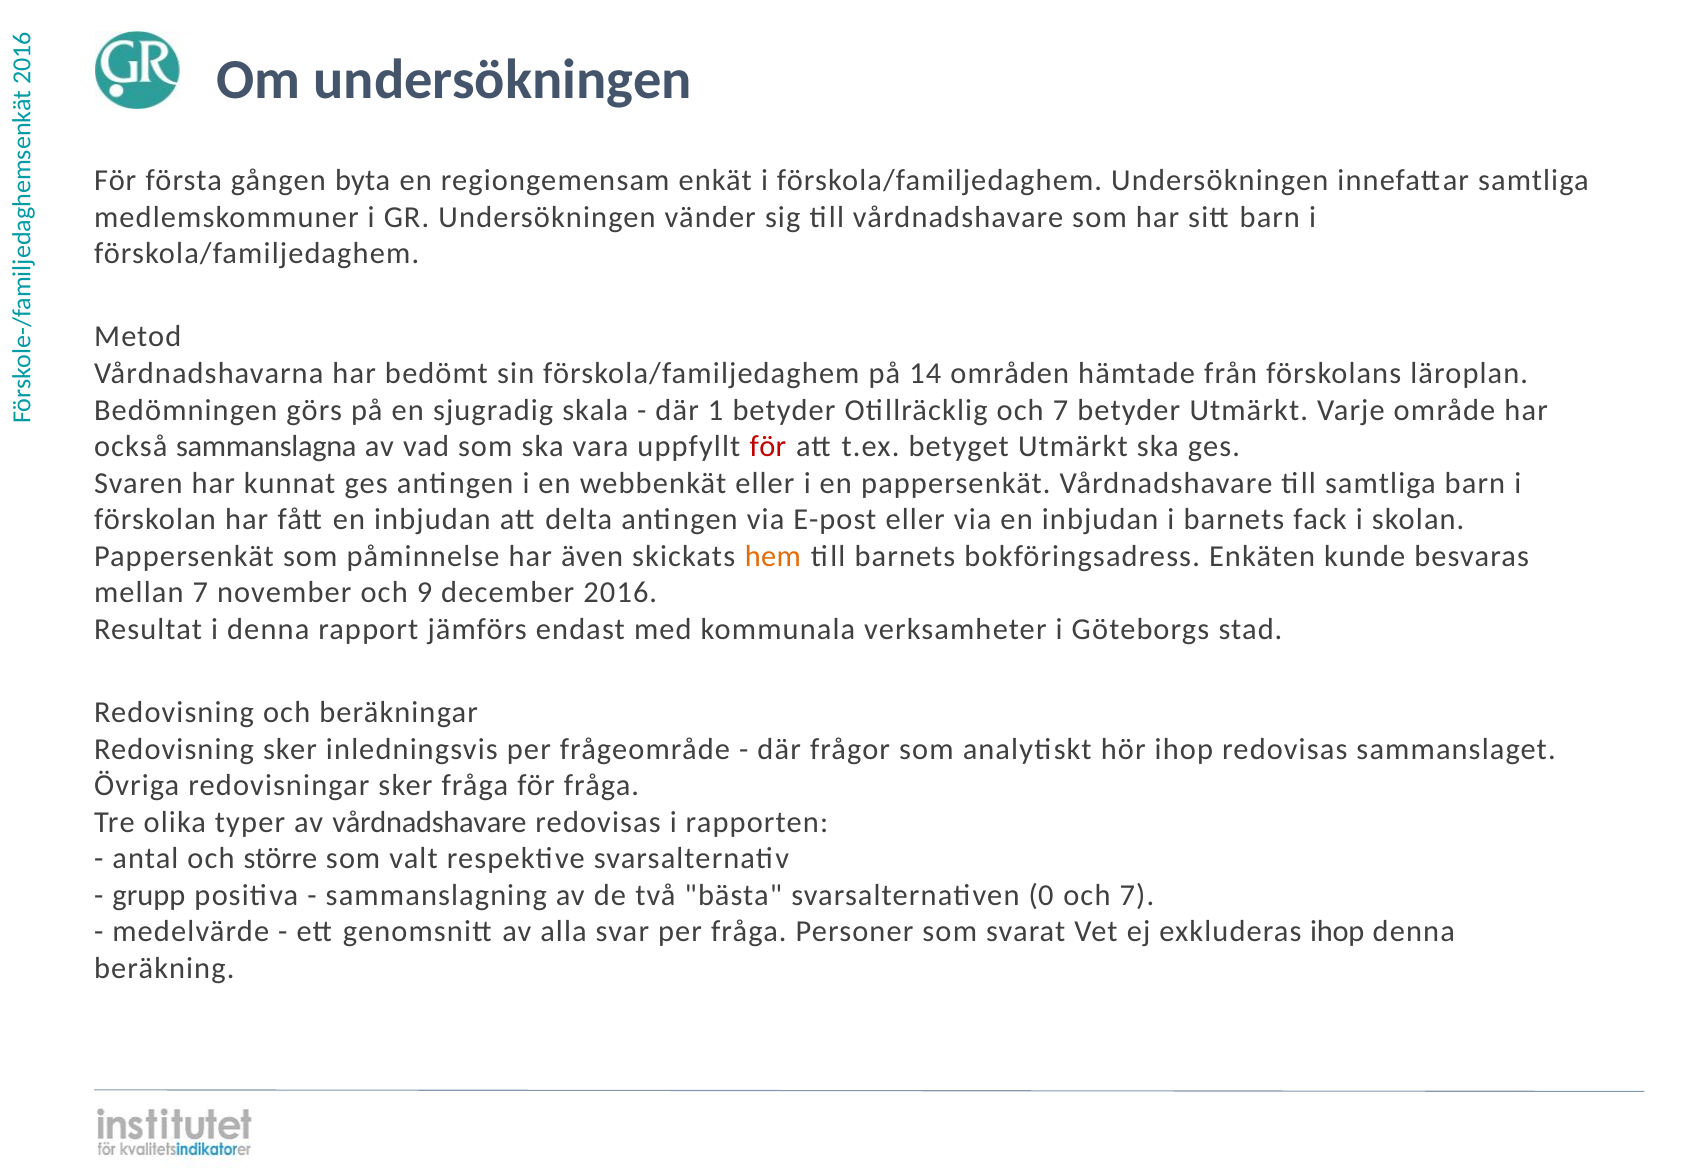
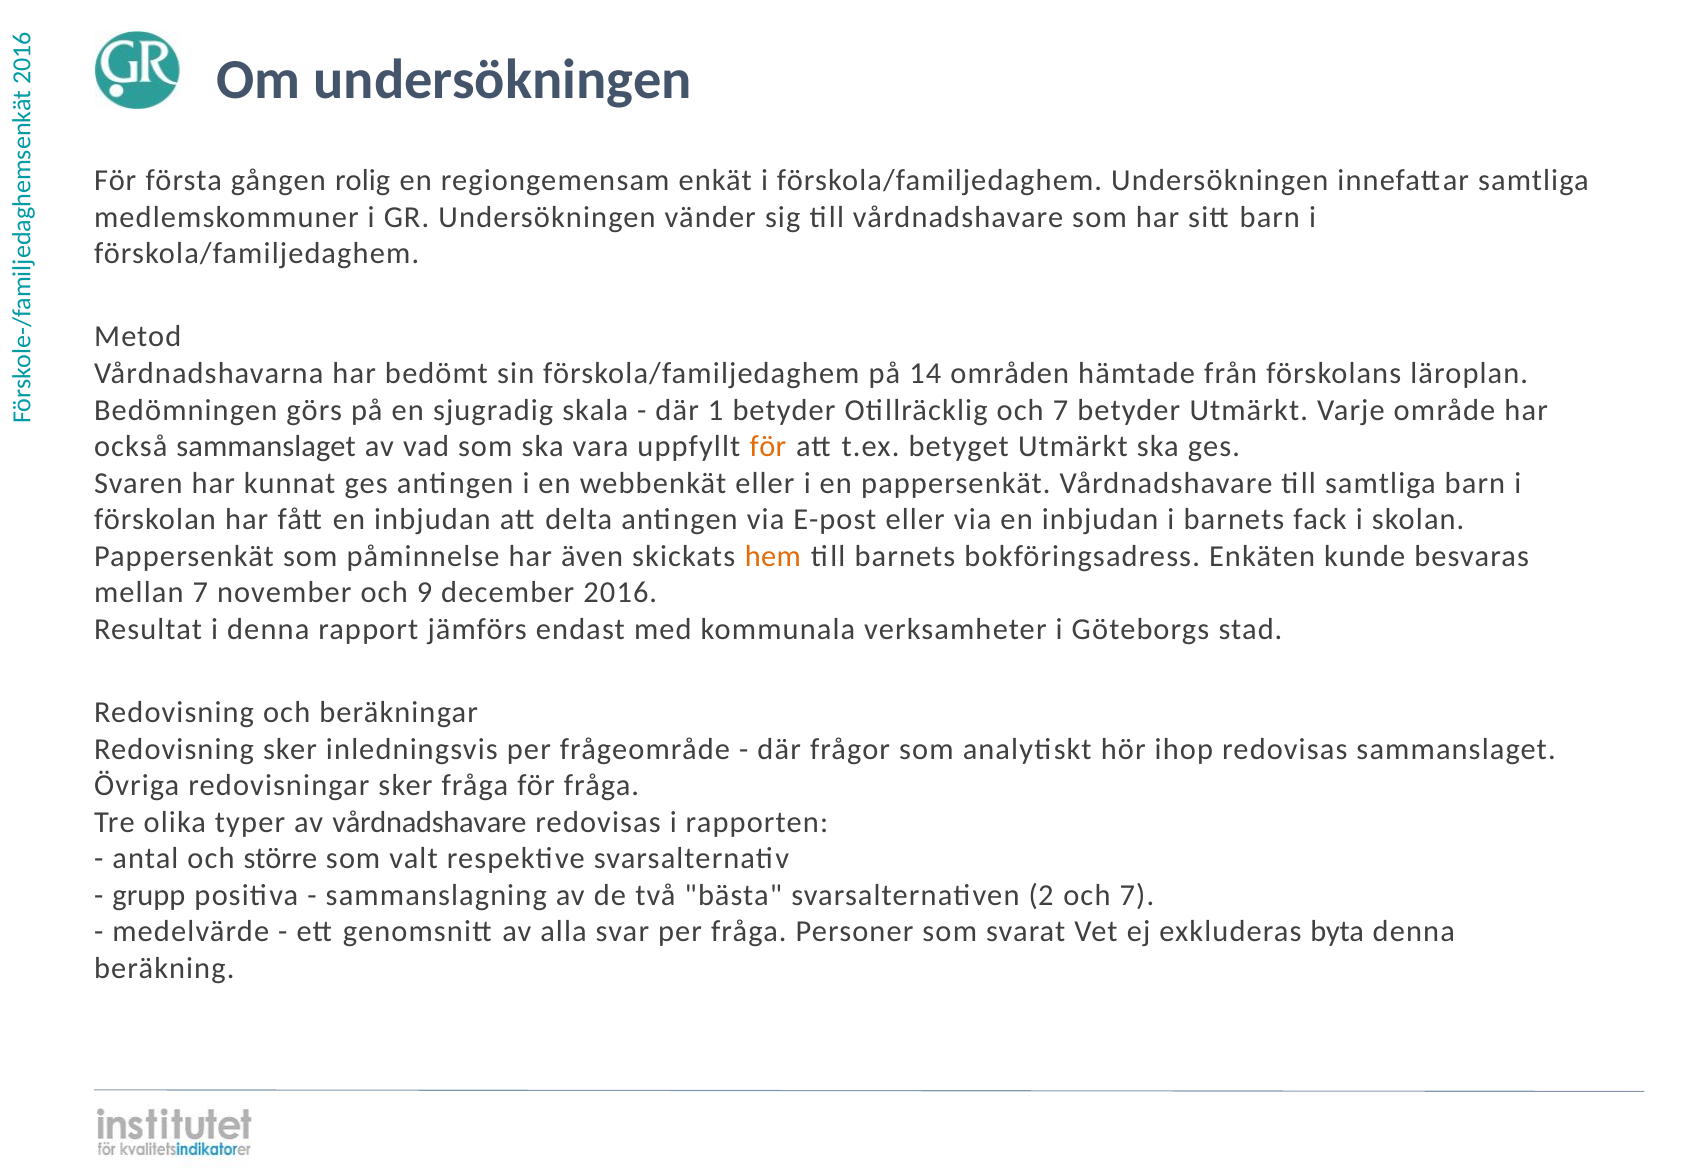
byta: byta -> rolig
också sammanslagna: sammanslagna -> sammanslaget
för at (768, 446) colour: red -> orange
svarsalternativen 0: 0 -> 2
exkluderas ihop: ihop -> byta
